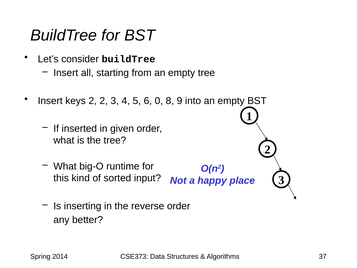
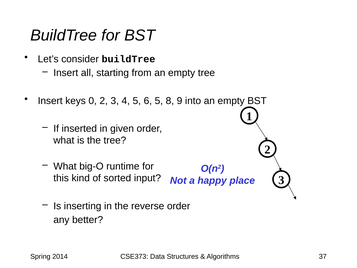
keys 2: 2 -> 0
6 0: 0 -> 5
